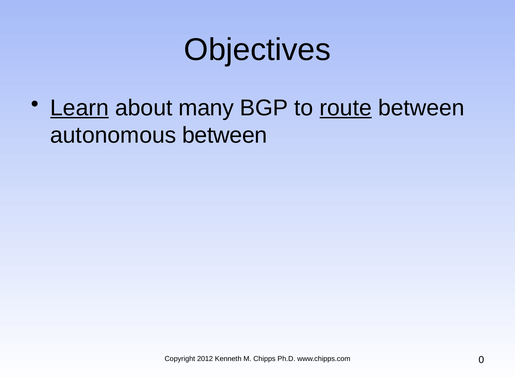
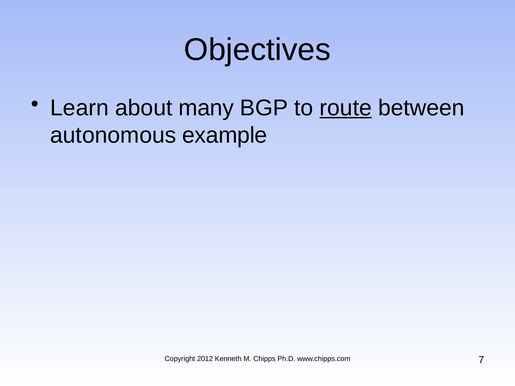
Learn underline: present -> none
autonomous between: between -> example
0: 0 -> 7
